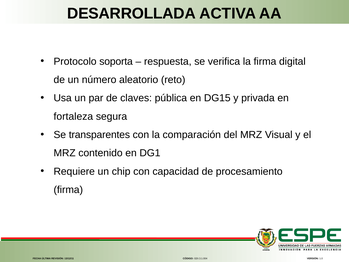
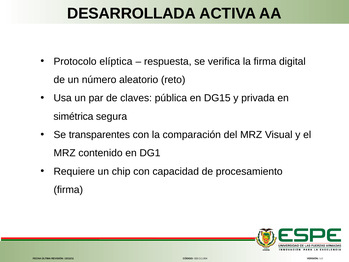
soporta: soporta -> elíptica
fortaleza: fortaleza -> simétrica
